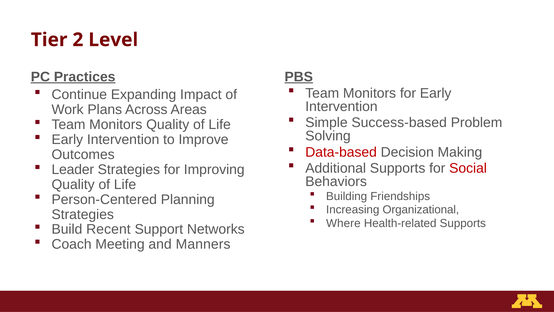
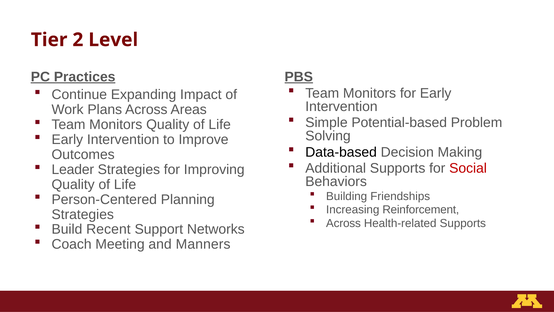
Success-based: Success-based -> Potential-based
Data-based colour: red -> black
Organizational: Organizational -> Reinforcement
Where at (343, 223): Where -> Across
